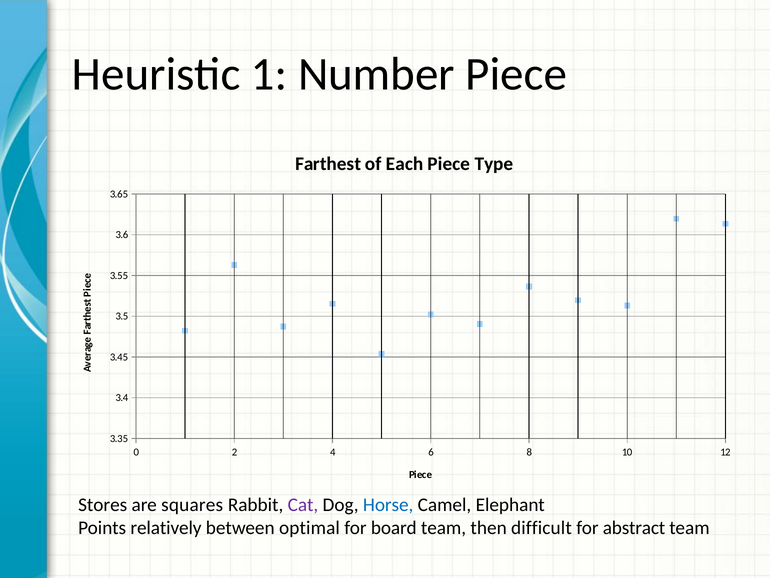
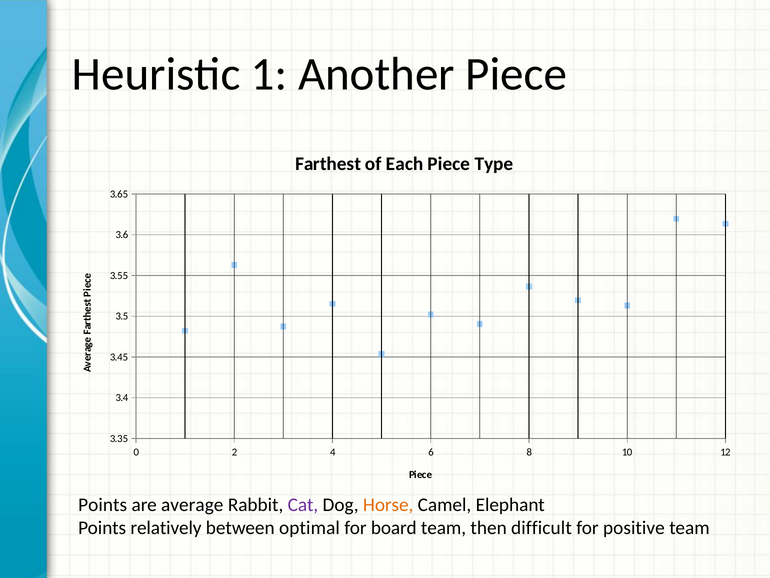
Number: Number -> Another
Stores at (103, 504): Stores -> Points
squares: squares -> average
Horse colour: blue -> orange
abstract: abstract -> positive
